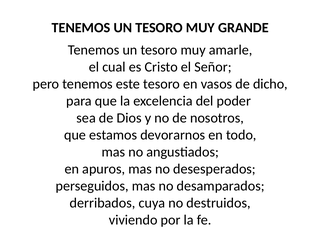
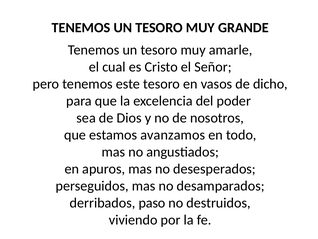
devorarnos: devorarnos -> avanzamos
cuya: cuya -> paso
